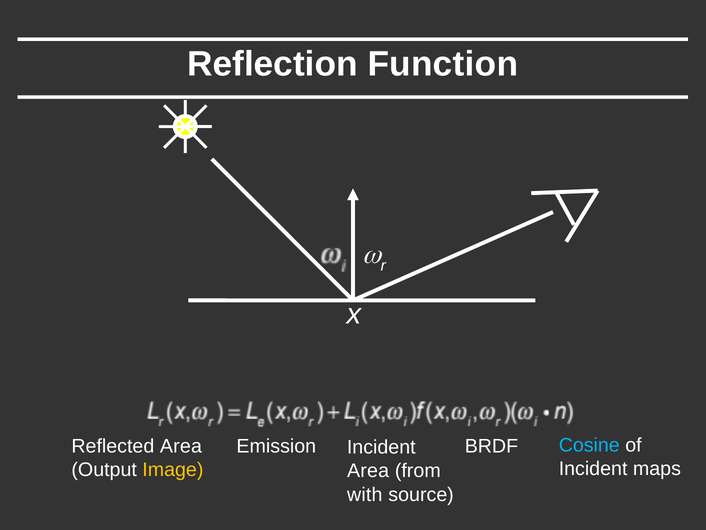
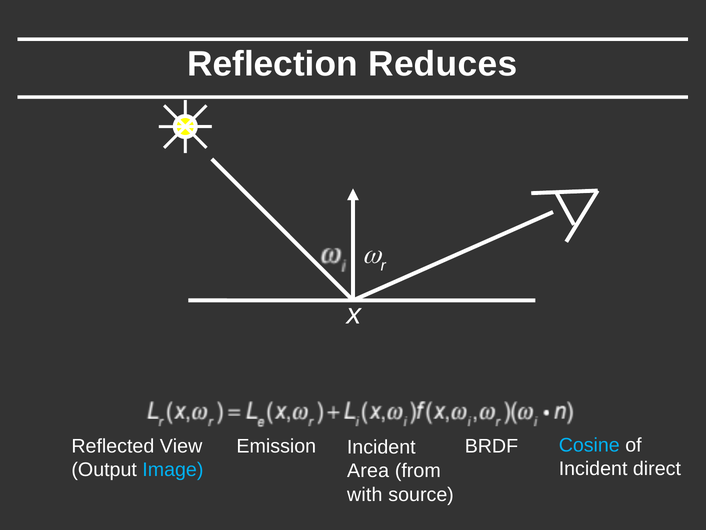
Function: Function -> Reduces
Reflected Area: Area -> View
maps: maps -> direct
Image colour: yellow -> light blue
